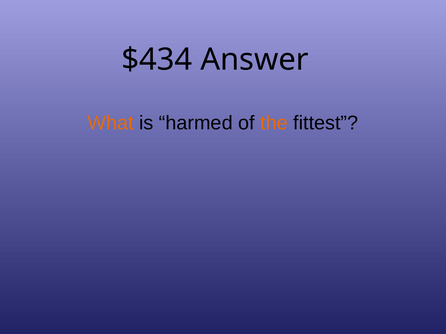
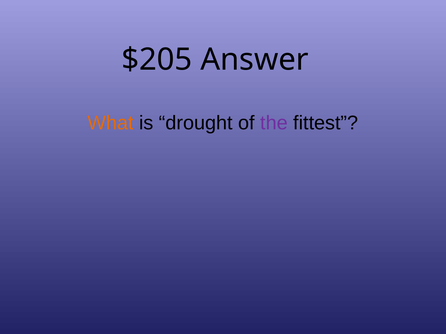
$434: $434 -> $205
harmed: harmed -> drought
the colour: orange -> purple
